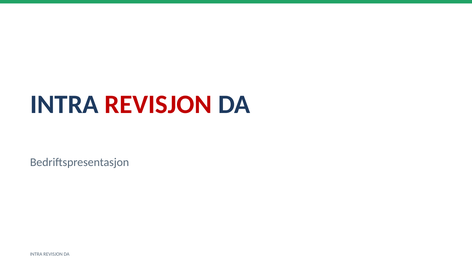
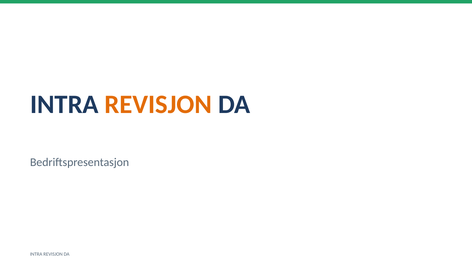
REVISJON at (158, 105) colour: red -> orange
